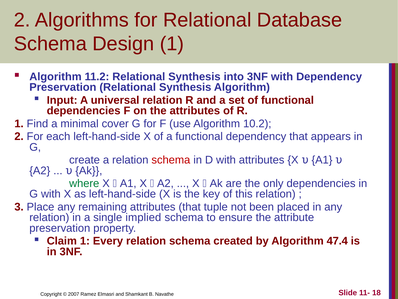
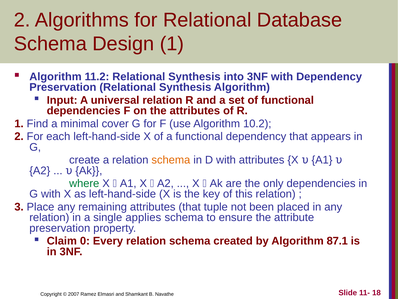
schema at (171, 160) colour: red -> orange
implied: implied -> applies
Claim 1: 1 -> 0
47.4: 47.4 -> 87.1
